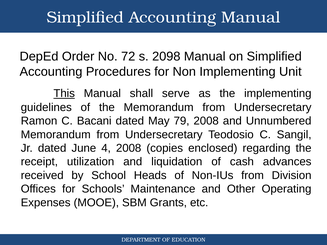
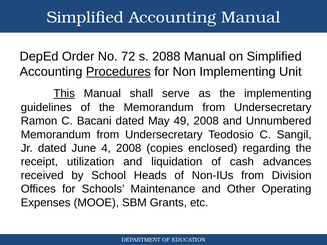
2098: 2098 -> 2088
Procedures underline: none -> present
79: 79 -> 49
